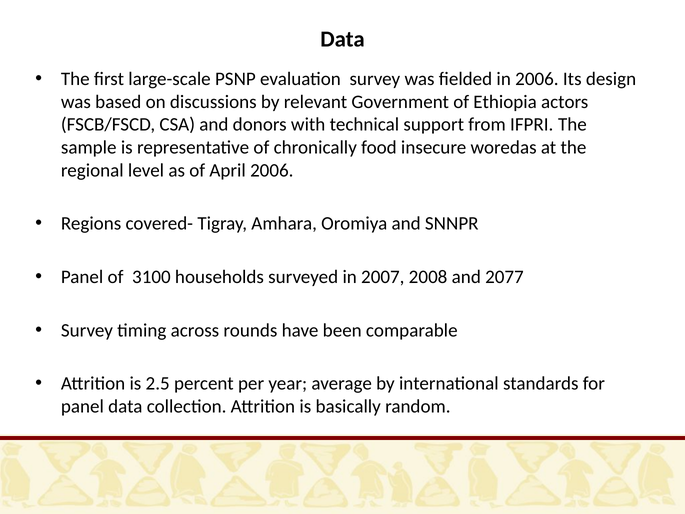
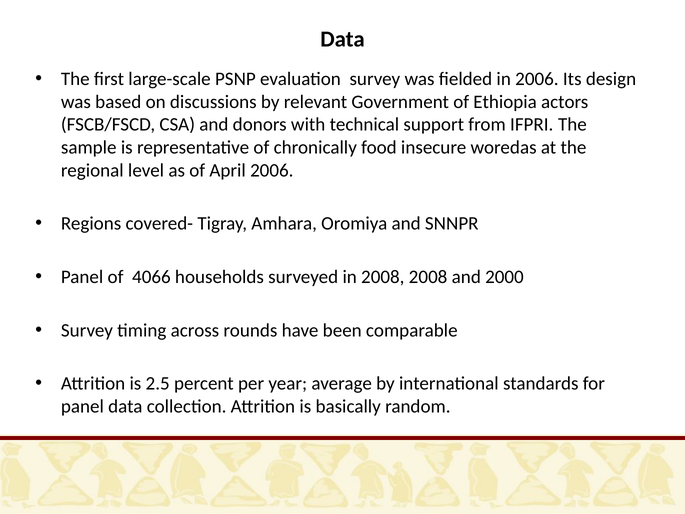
3100: 3100 -> 4066
in 2007: 2007 -> 2008
2077: 2077 -> 2000
